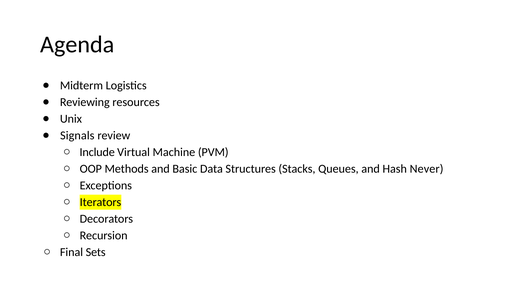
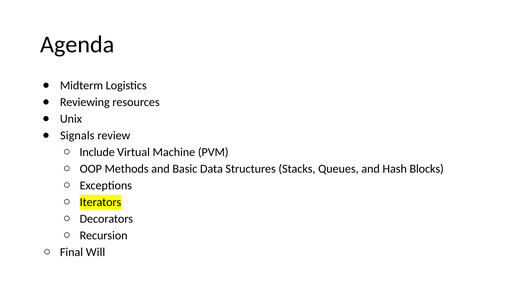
Never: Never -> Blocks
Sets: Sets -> Will
